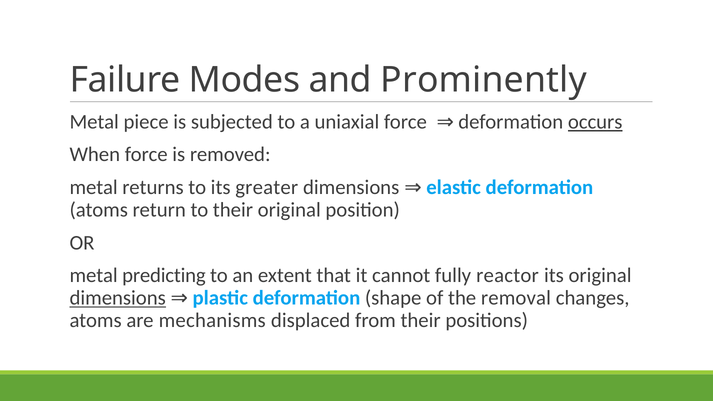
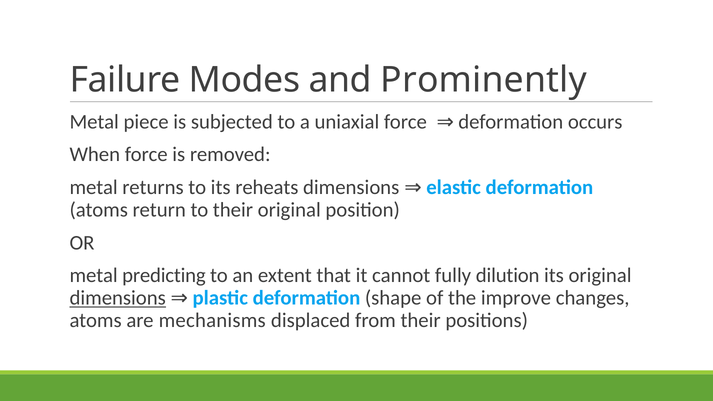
occurs underline: present -> none
greater: greater -> reheats
reactor: reactor -> dilution
removal: removal -> improve
